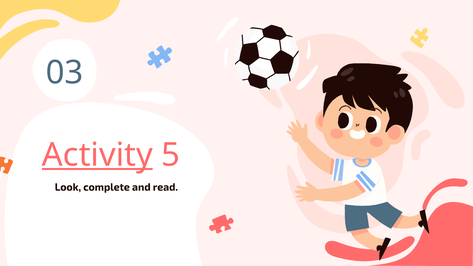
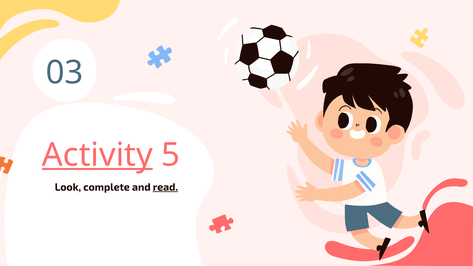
read underline: none -> present
